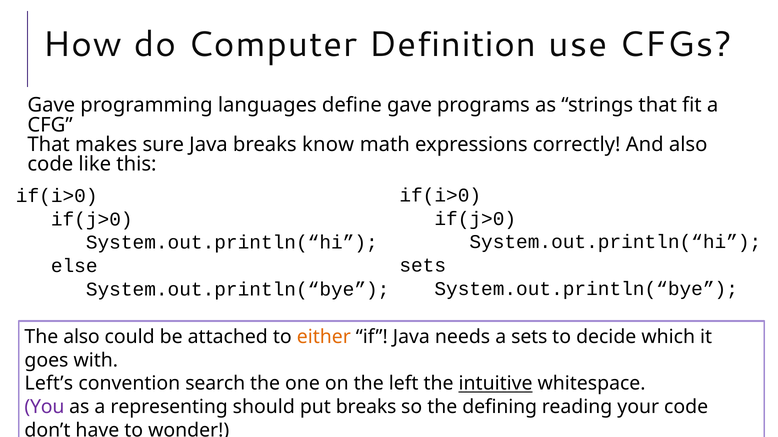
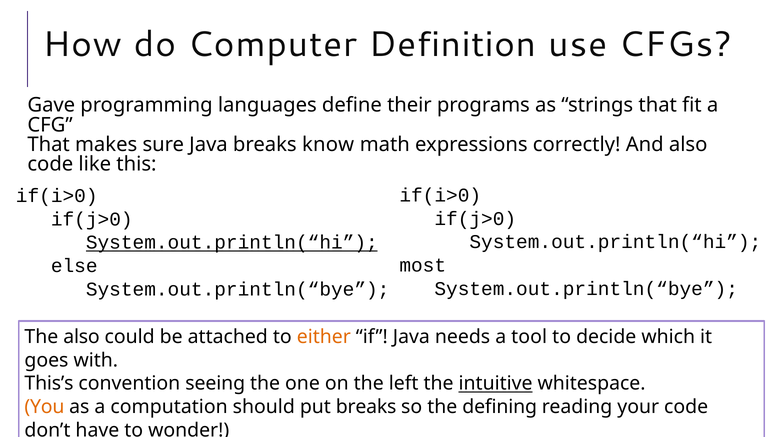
define gave: gave -> their
System.out.println(“hi at (232, 243) underline: none -> present
sets at (423, 266): sets -> most
a sets: sets -> tool
Left’s: Left’s -> This’s
search: search -> seeing
You colour: purple -> orange
representing: representing -> computation
